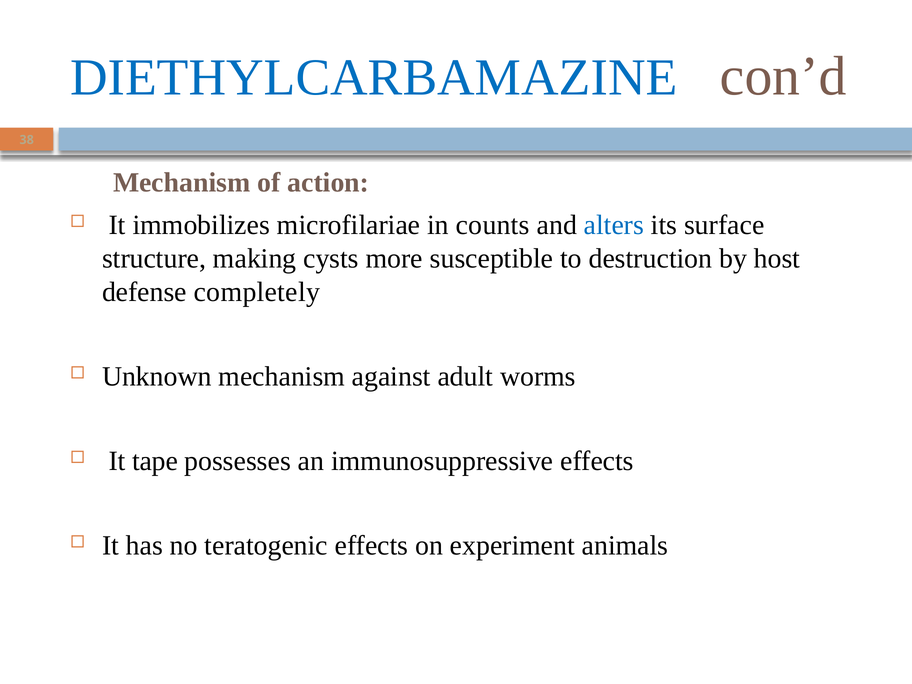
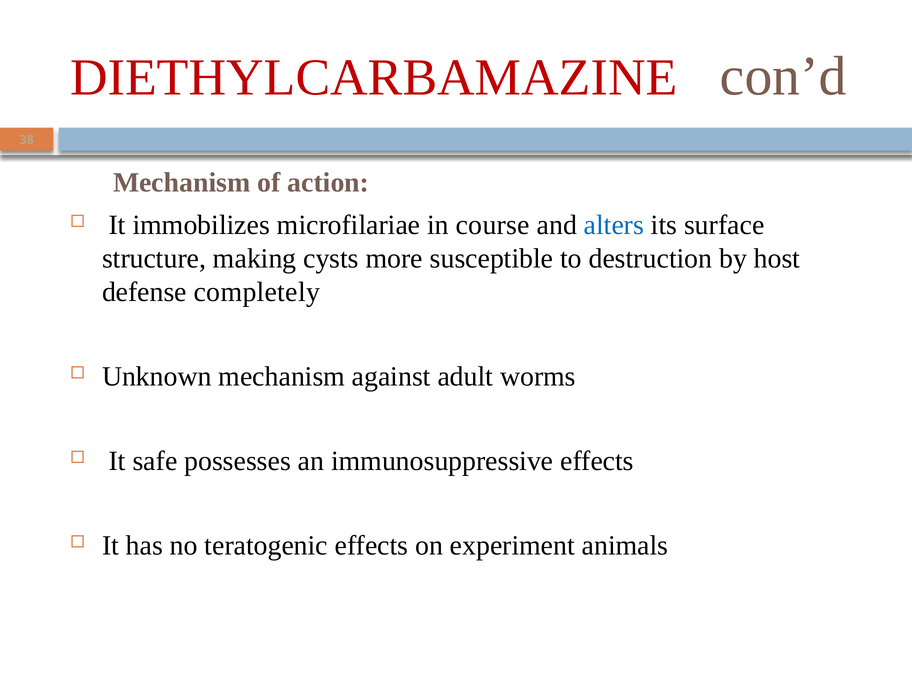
DIETHYLCARBAMAZINE colour: blue -> red
counts: counts -> course
tape: tape -> safe
